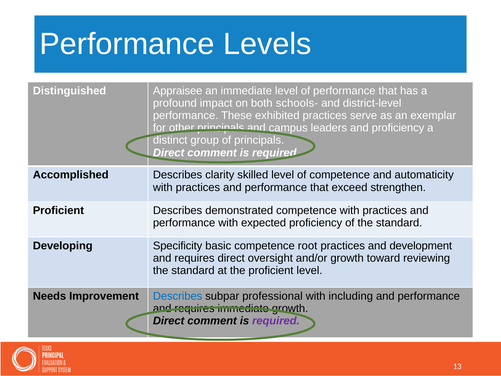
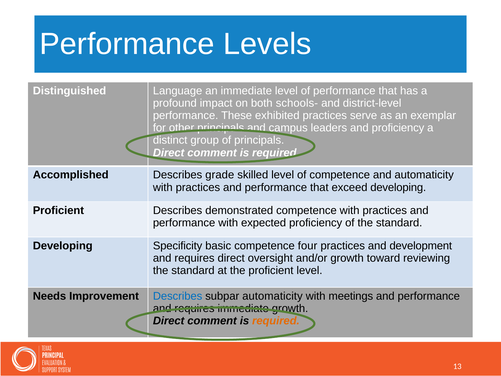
Appraisee: Appraisee -> Language
clarity: clarity -> grade
exceed strengthen: strengthen -> developing
root: root -> four
subpar professional: professional -> automaticity
including: including -> meetings
required at (276, 321) colour: purple -> orange
